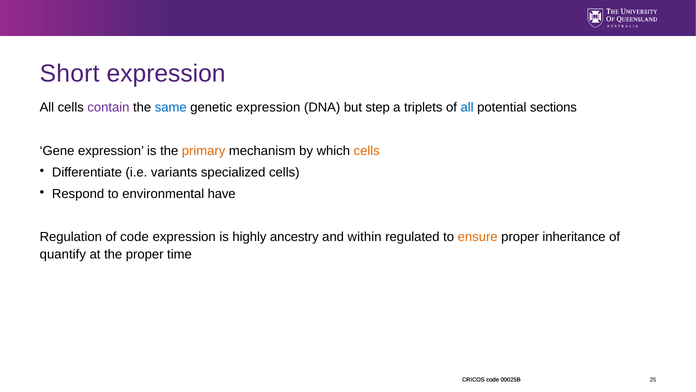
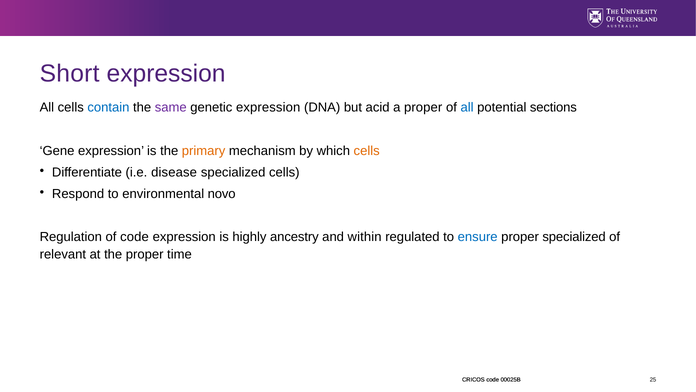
contain colour: purple -> blue
same colour: blue -> purple
step: step -> acid
a triplets: triplets -> proper
variants: variants -> disease
have: have -> novo
ensure colour: orange -> blue
proper inheritance: inheritance -> specialized
quantify: quantify -> relevant
